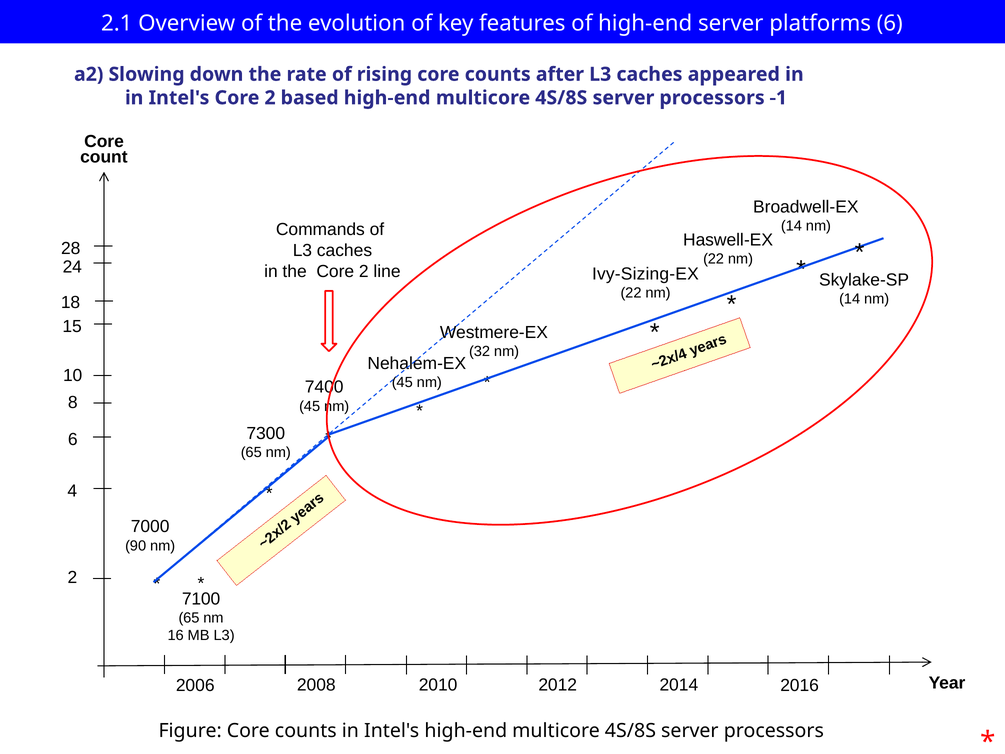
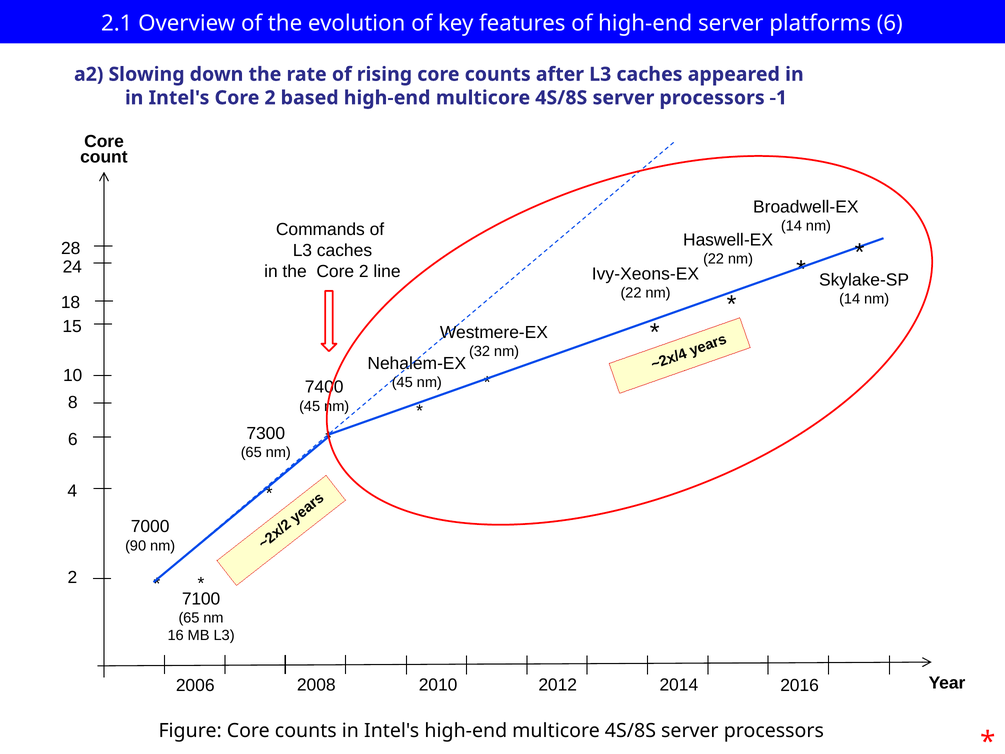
Ivy-Sizing-EX: Ivy-Sizing-EX -> Ivy-Xeons-EX
